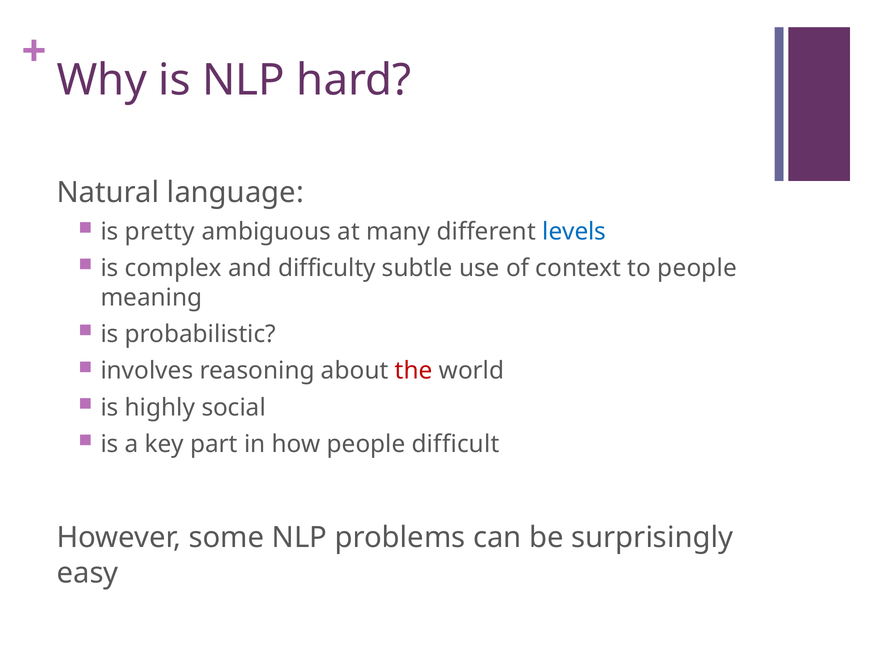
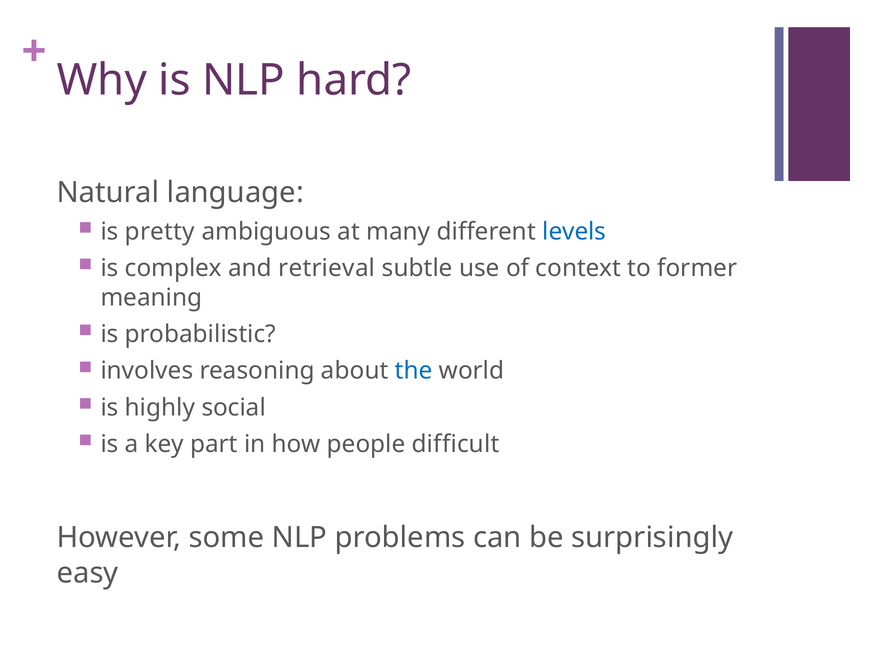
difficulty: difficulty -> retrieval
to people: people -> former
the colour: red -> blue
